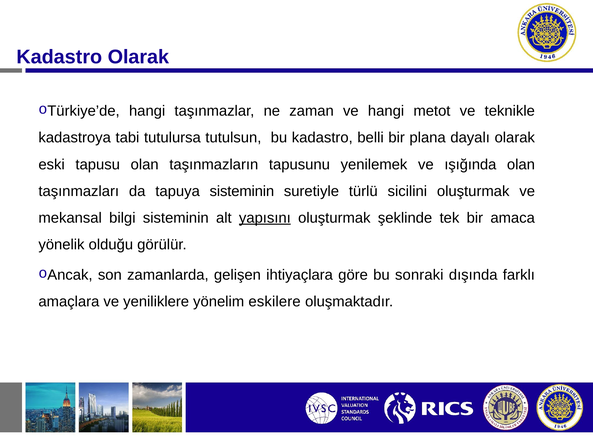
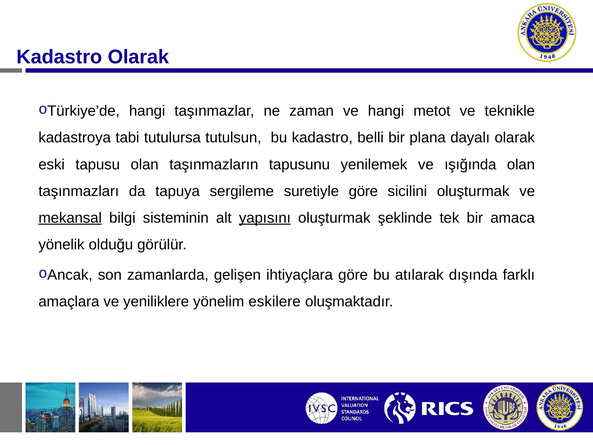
tapuya sisteminin: sisteminin -> sergileme
suretiyle türlü: türlü -> göre
mekansal underline: none -> present
sonraki: sonraki -> atılarak
